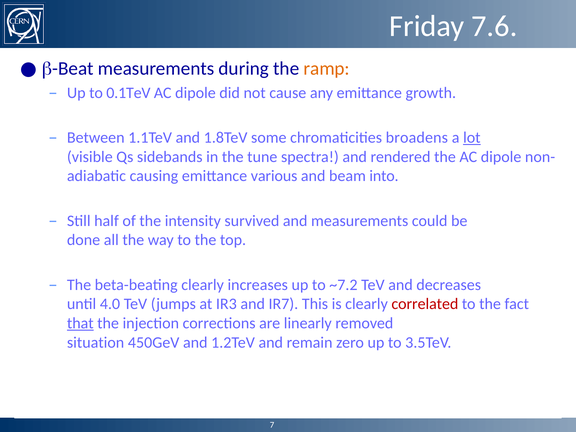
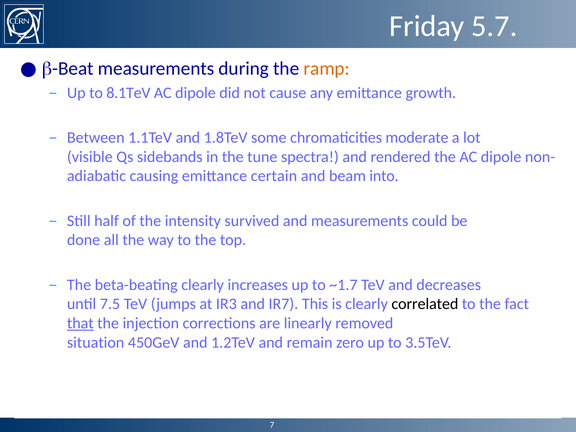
7.6: 7.6 -> 5.7
0.1TeV: 0.1TeV -> 8.1TeV
broadens: broadens -> moderate
lot underline: present -> none
various: various -> certain
~7.2: ~7.2 -> ~1.7
4.0: 4.0 -> 7.5
correlated colour: red -> black
